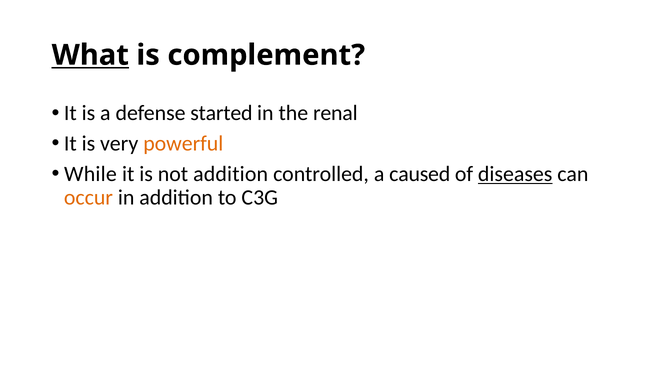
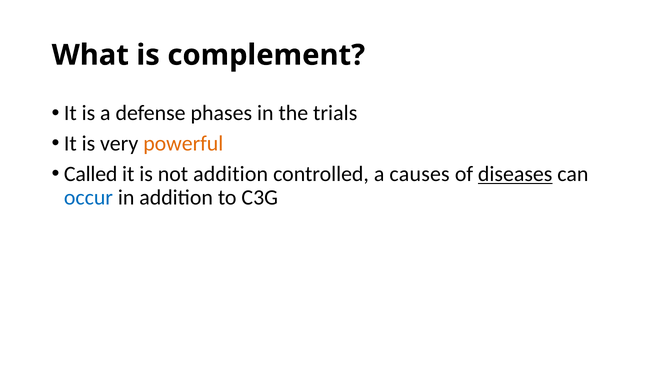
What underline: present -> none
started: started -> phases
renal: renal -> trials
While: While -> Called
caused: caused -> causes
occur colour: orange -> blue
